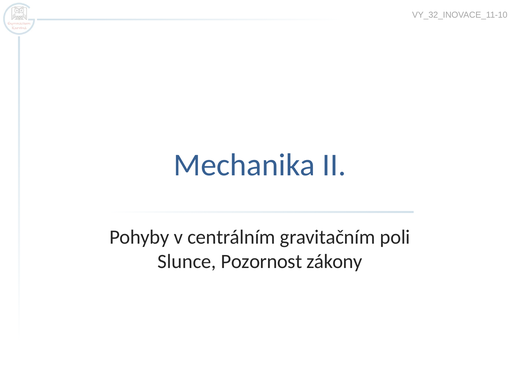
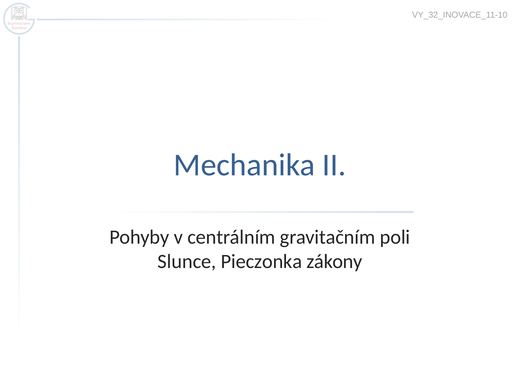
Pozornost: Pozornost -> Pieczonka
